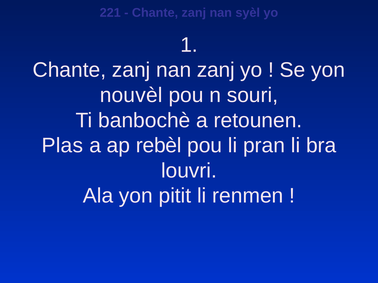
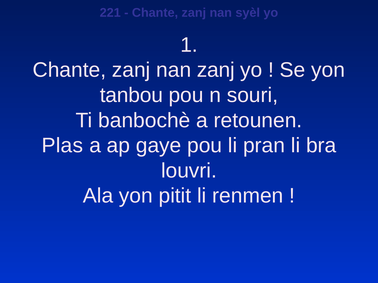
nouvèl: nouvèl -> tanbou
rebèl: rebèl -> gaye
